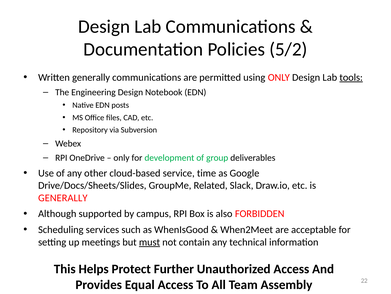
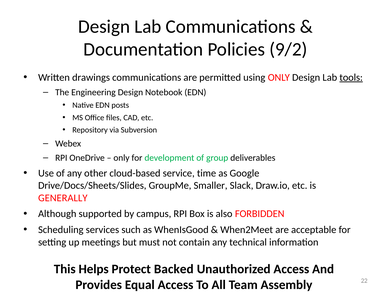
5/2: 5/2 -> 9/2
Written generally: generally -> drawings
Related: Related -> Smaller
must underline: present -> none
Further: Further -> Backed
